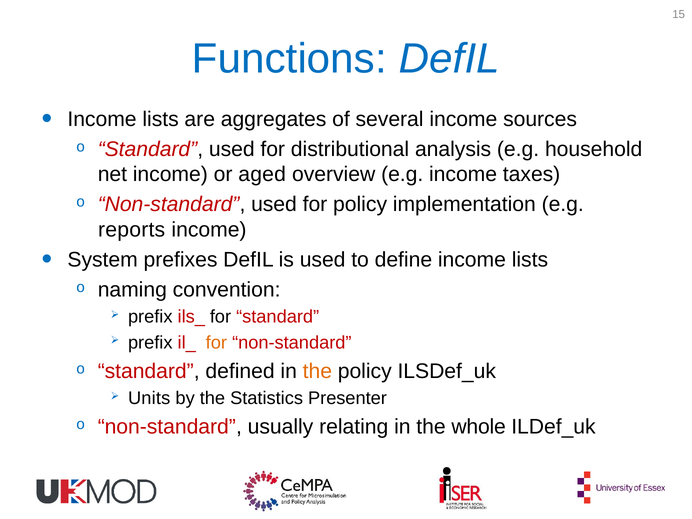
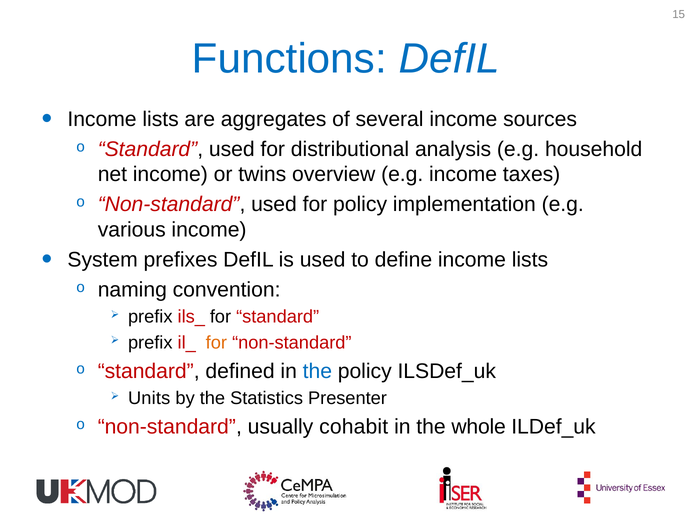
aged: aged -> twins
reports: reports -> various
the at (317, 371) colour: orange -> blue
relating: relating -> cohabit
